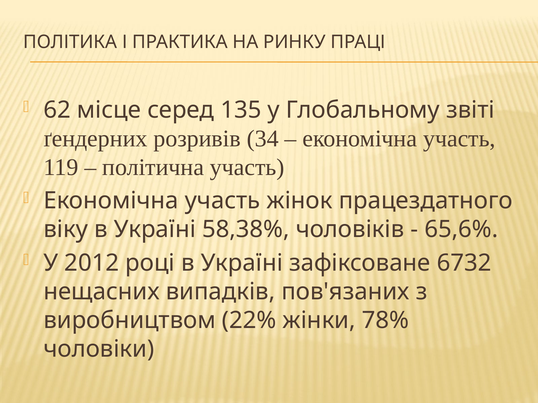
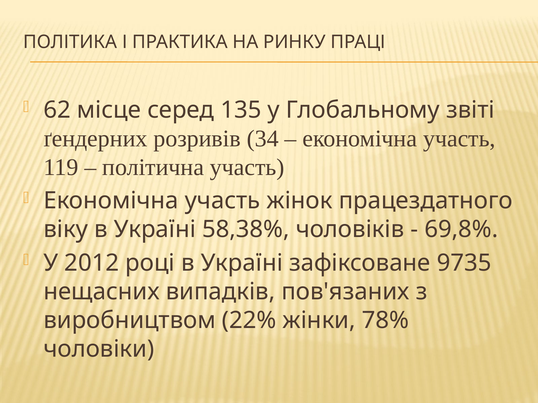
65,6%: 65,6% -> 69,8%
6732: 6732 -> 9735
